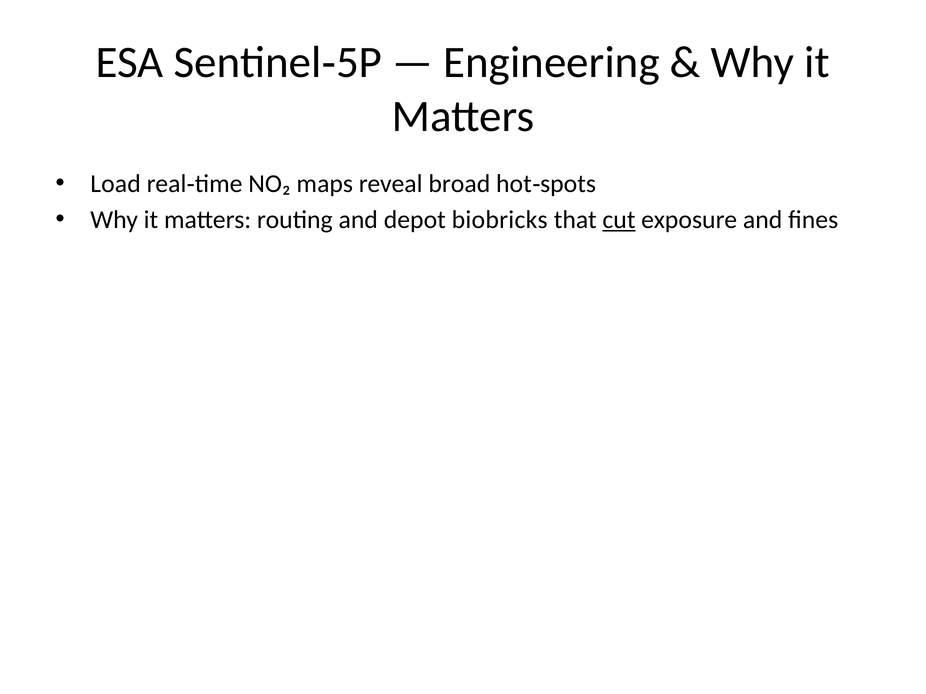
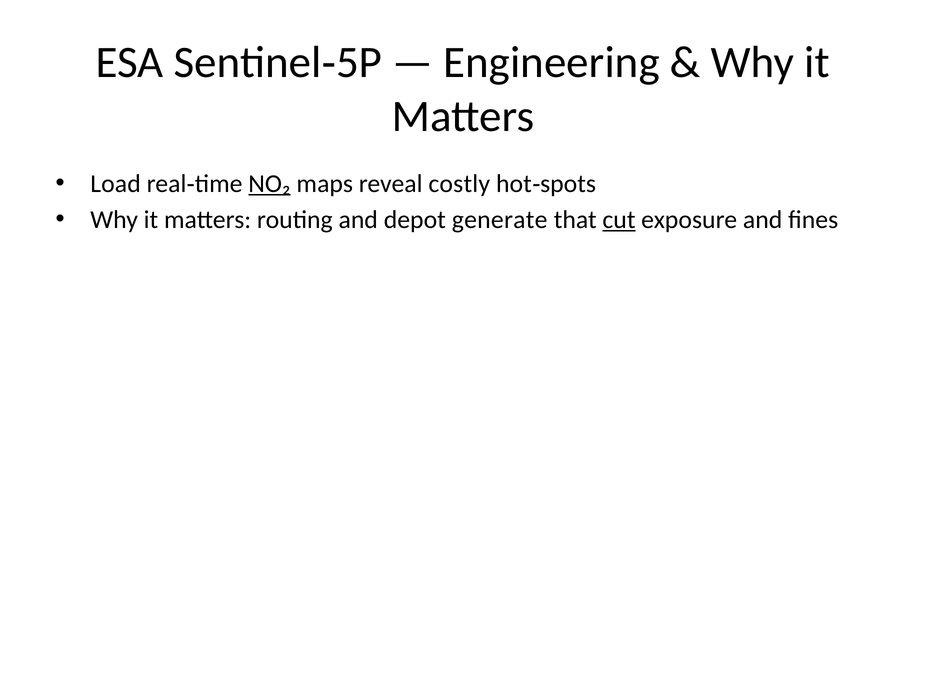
NO₂ underline: none -> present
broad: broad -> costly
biobricks: biobricks -> generate
